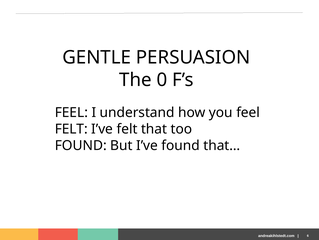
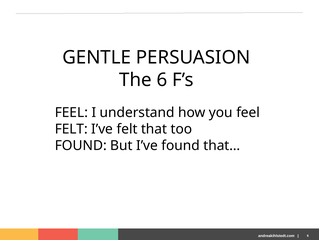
The 0: 0 -> 6
